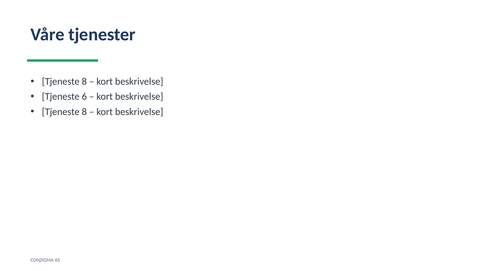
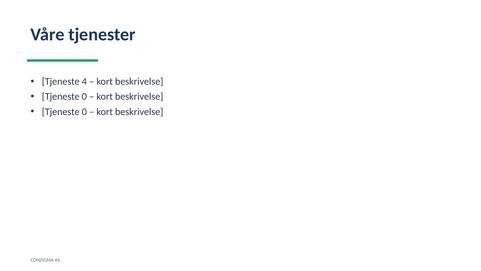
8 at (84, 81): 8 -> 4
6 at (84, 97): 6 -> 0
8 at (84, 112): 8 -> 0
